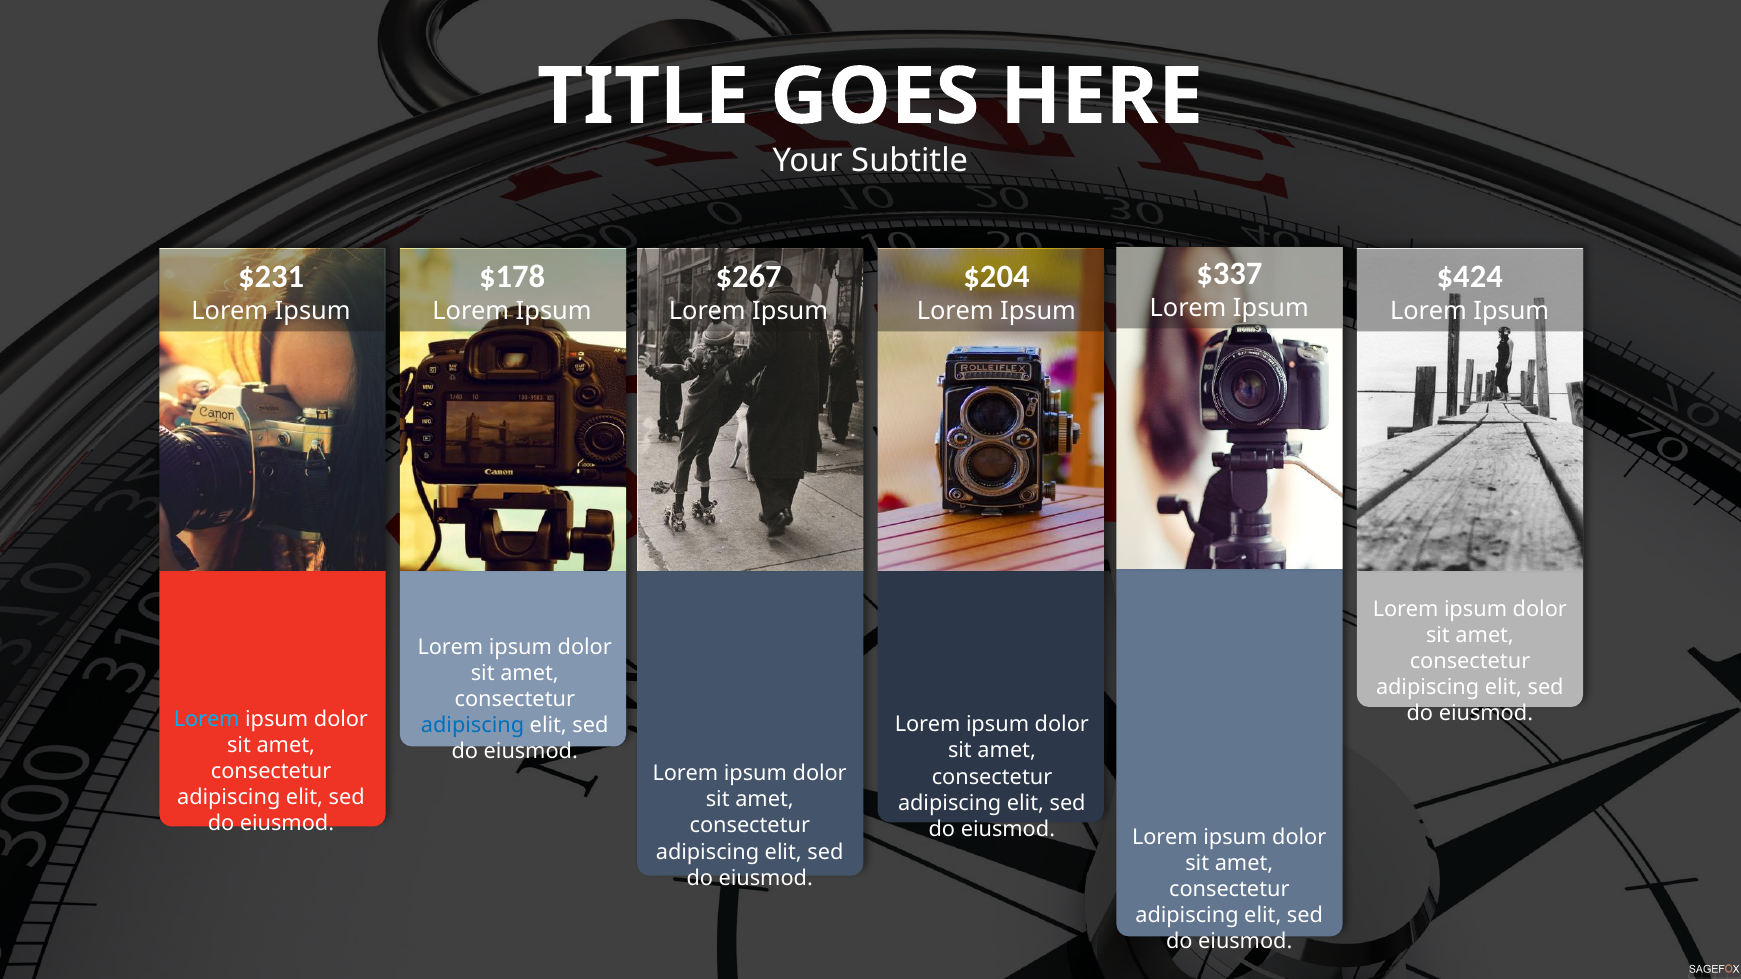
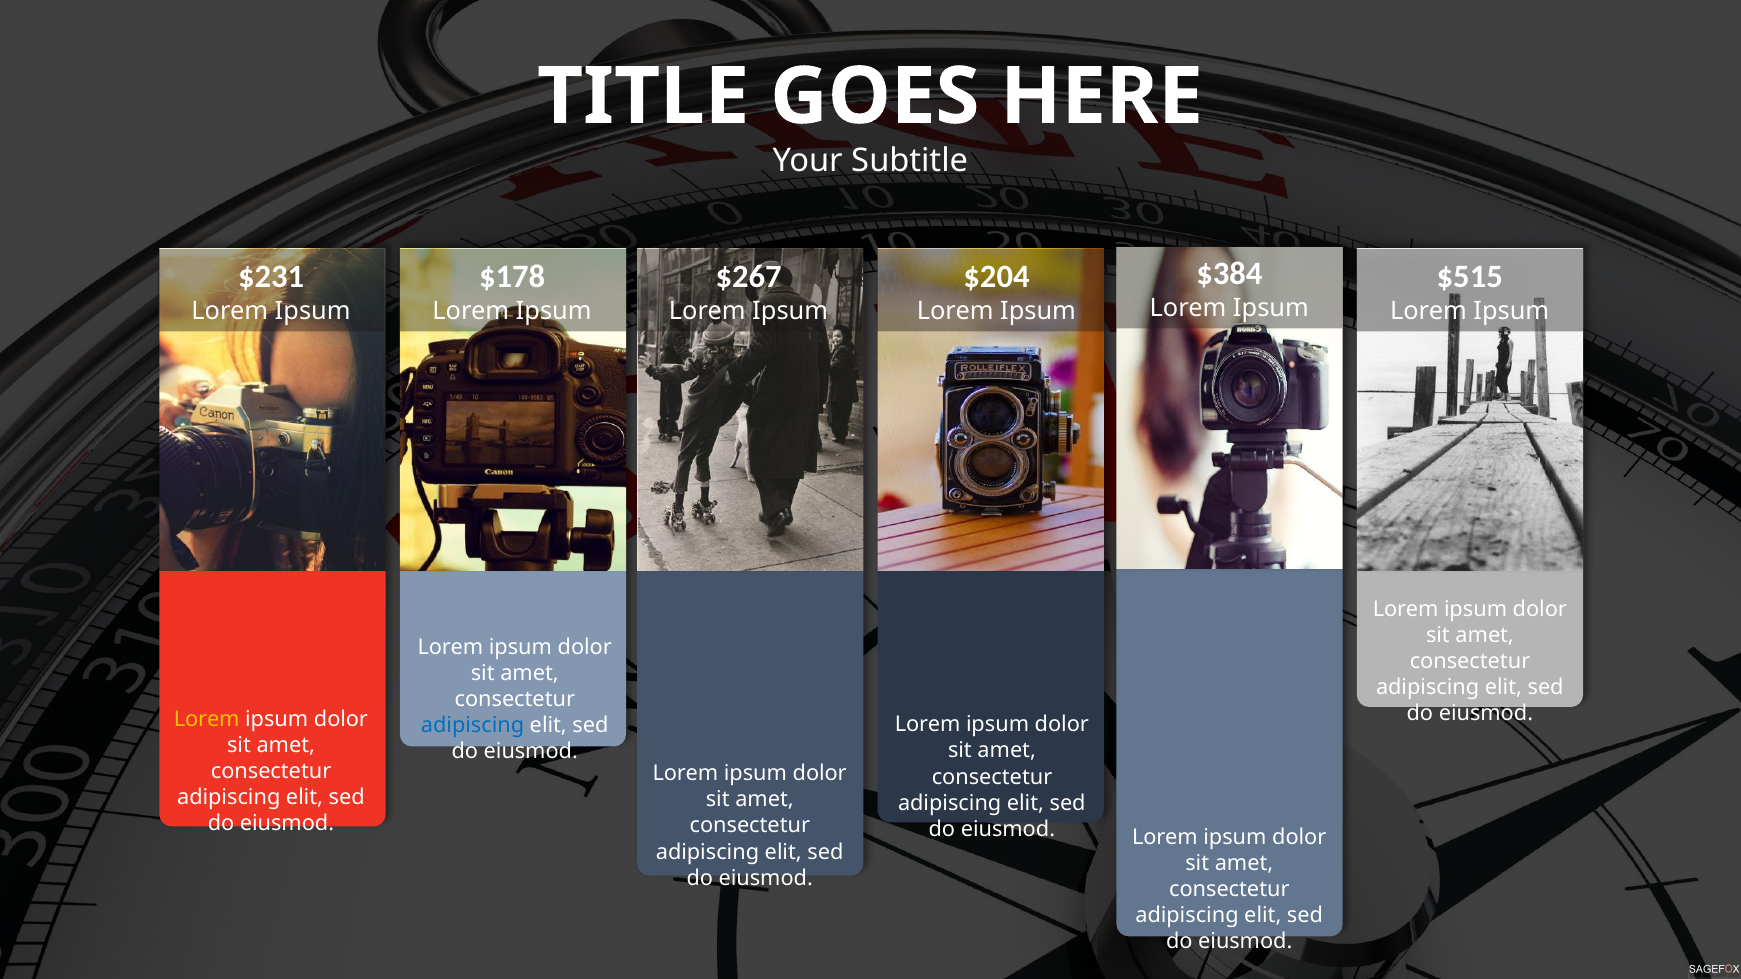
$337: $337 -> $384
$424: $424 -> $515
Lorem at (207, 720) colour: light blue -> yellow
